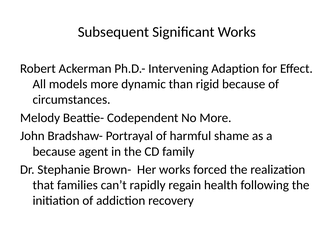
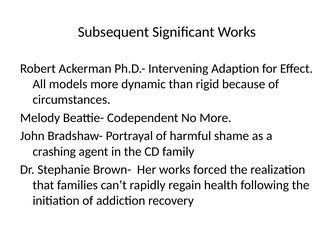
because at (54, 152): because -> crashing
